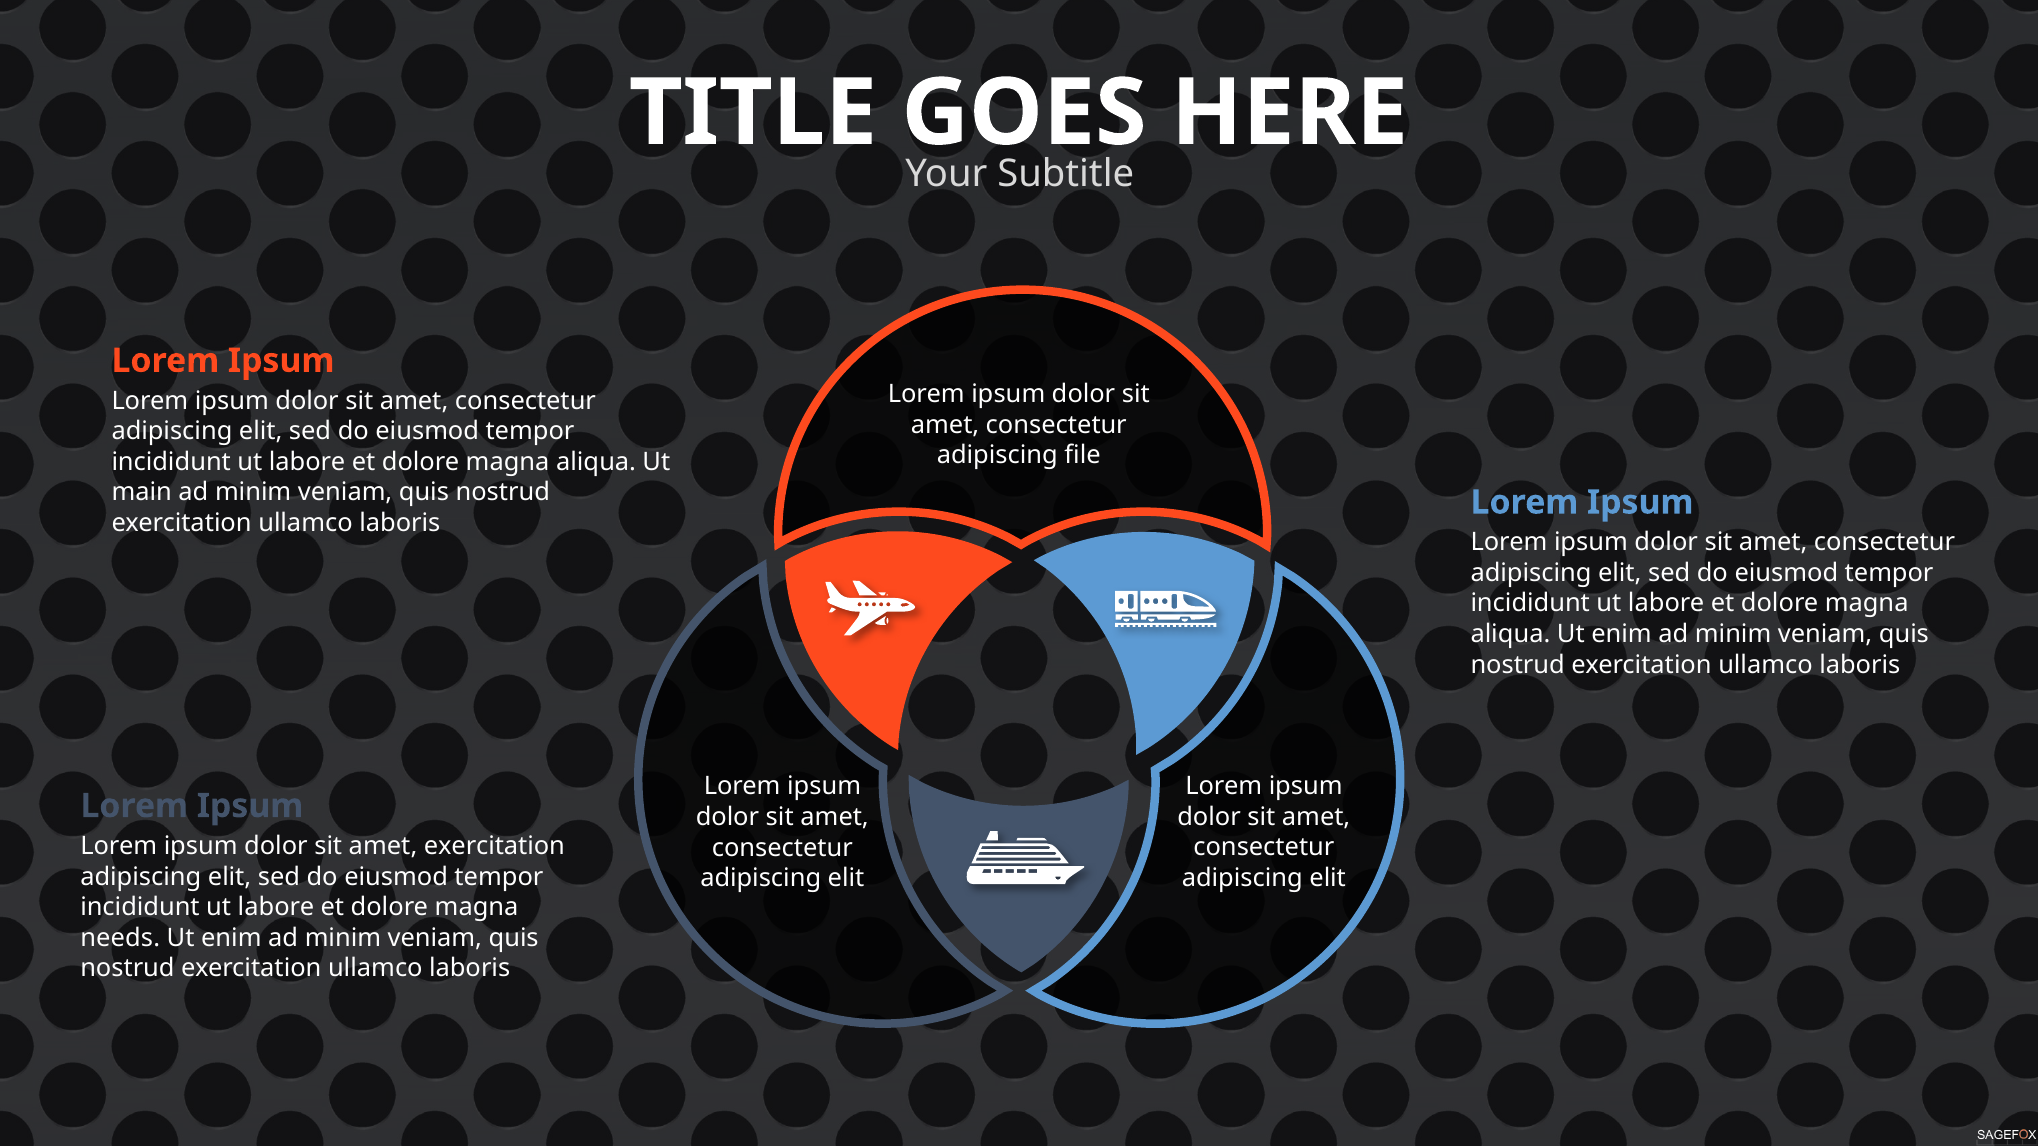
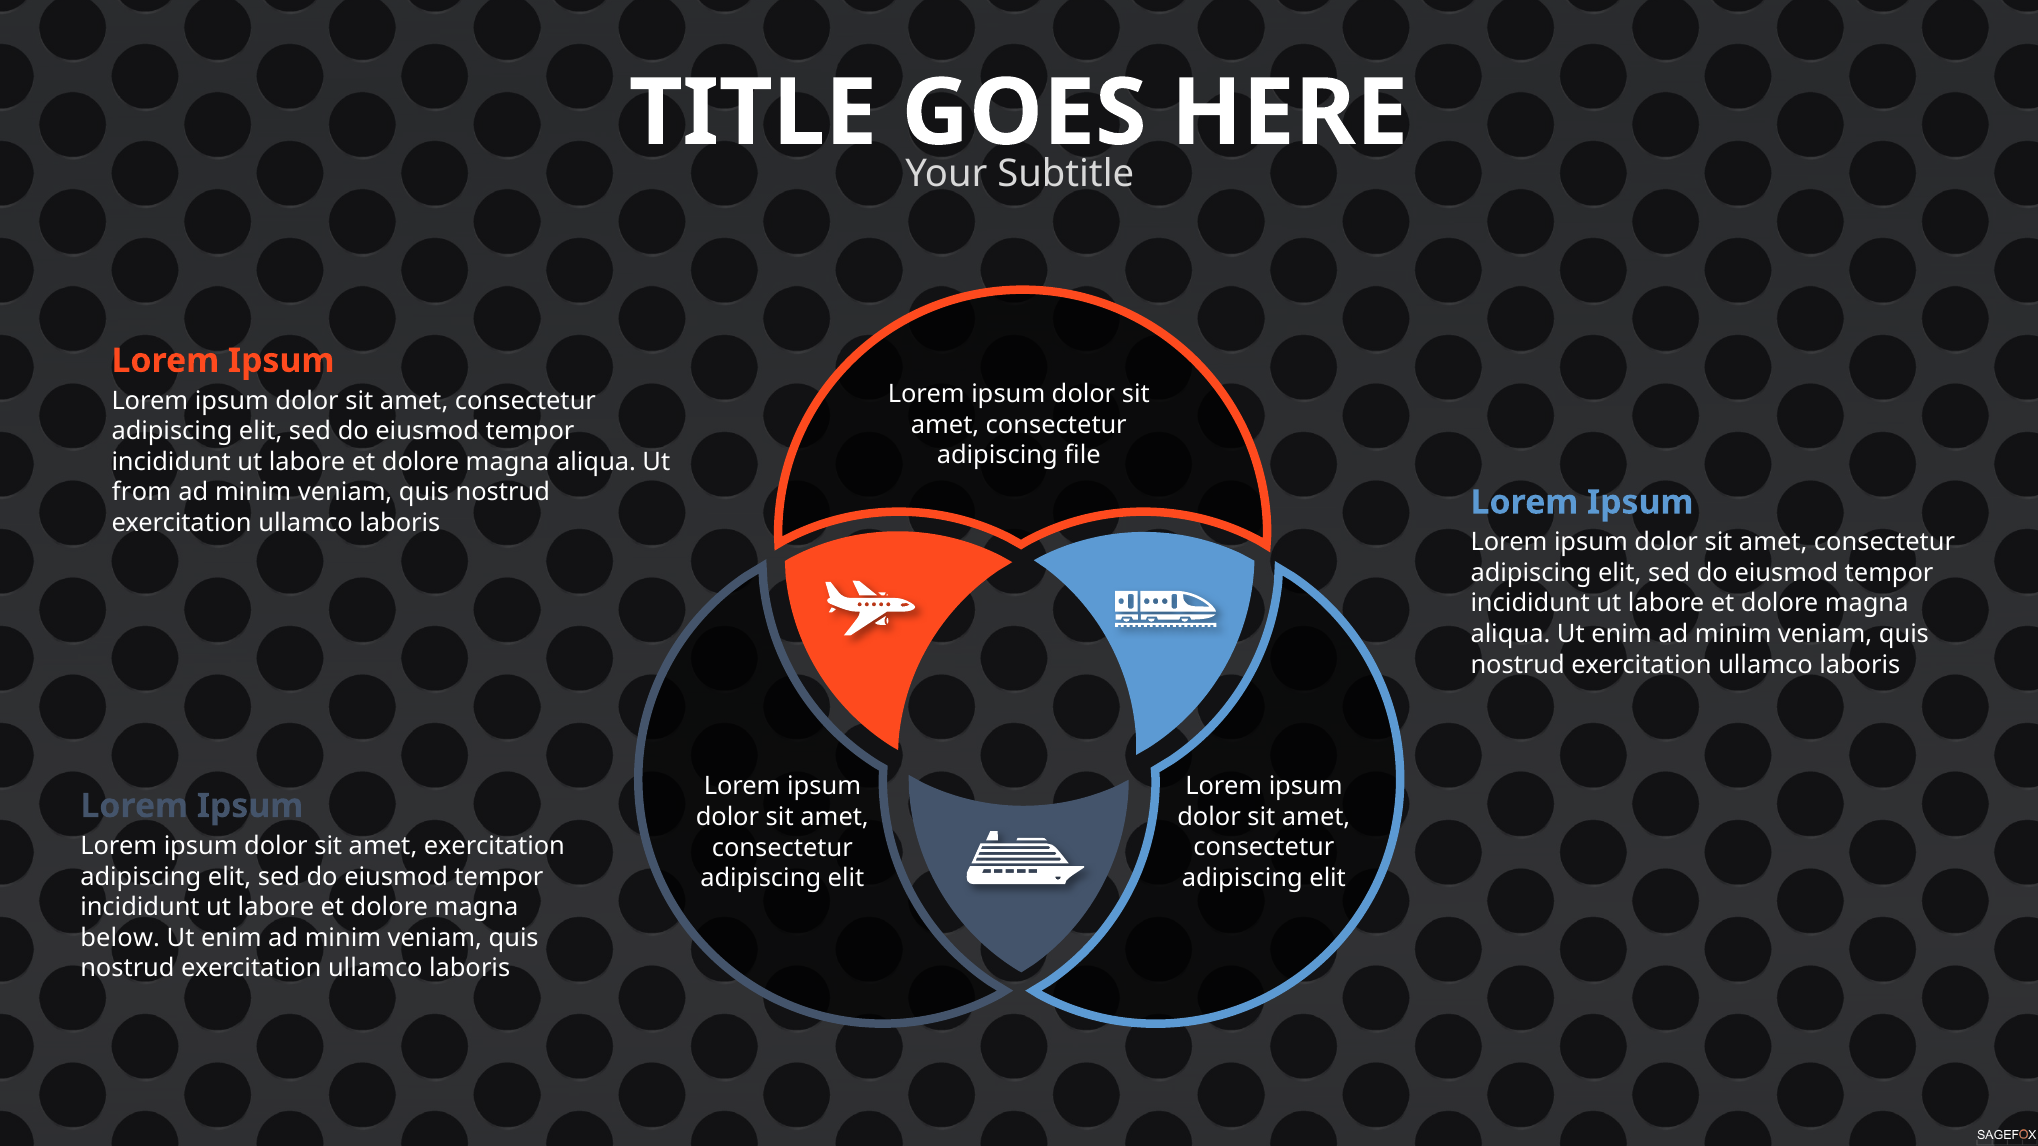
main: main -> from
needs: needs -> below
